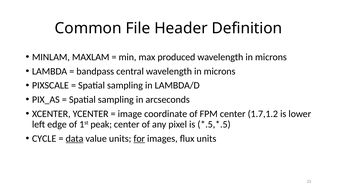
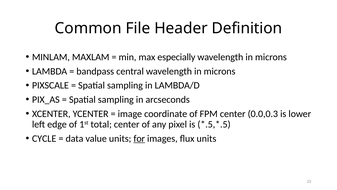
produced: produced -> especially
1.7,1.2: 1.7,1.2 -> 0.0,0.3
peak: peak -> total
data underline: present -> none
